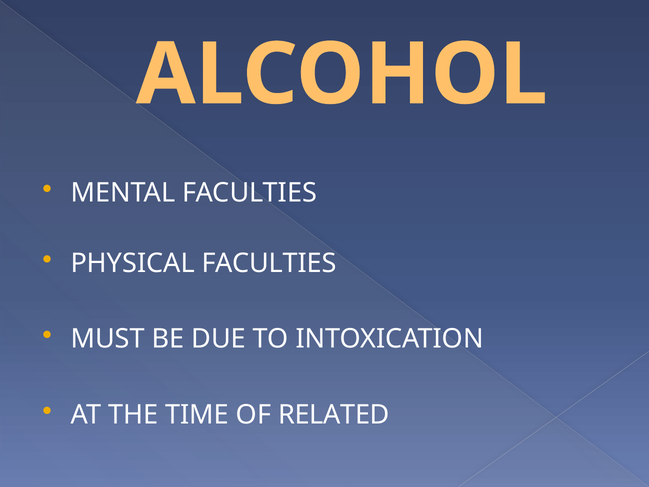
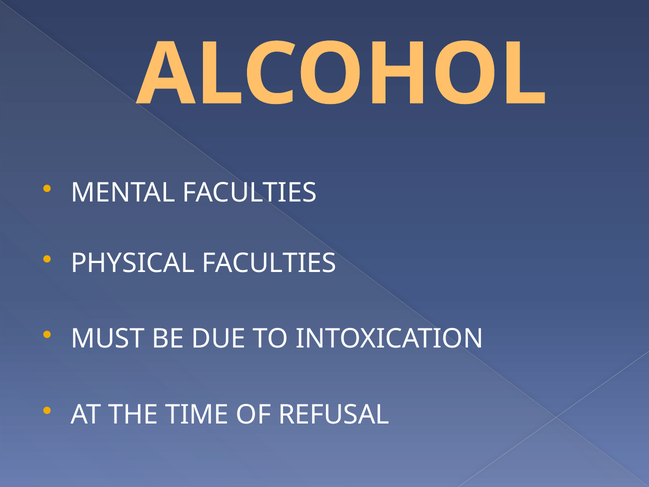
RELATED: RELATED -> REFUSAL
